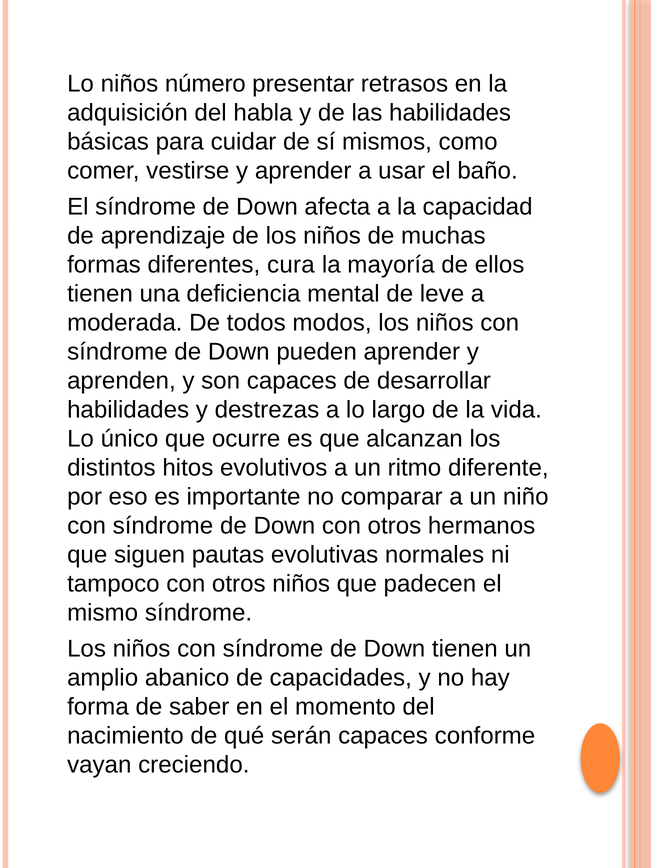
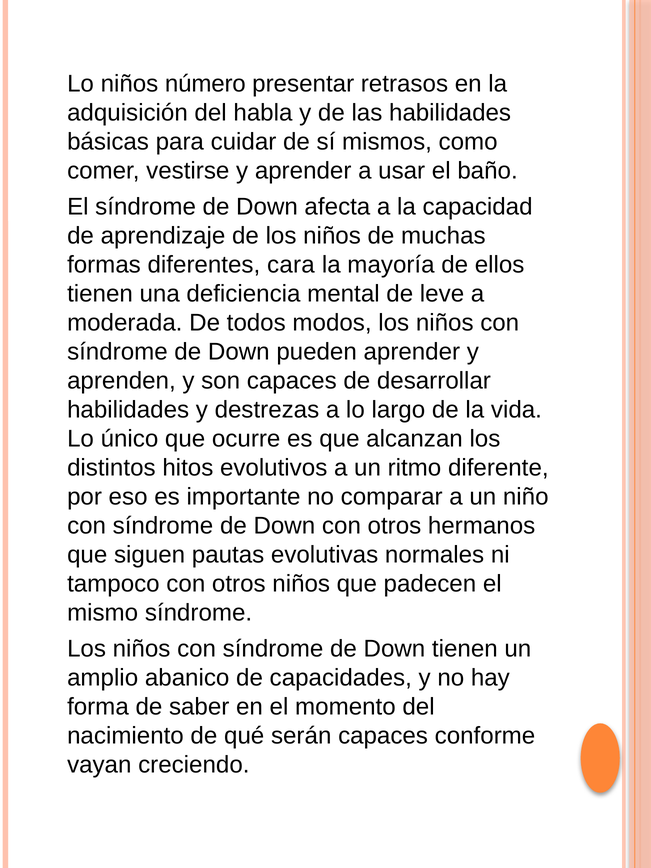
cura: cura -> cara
